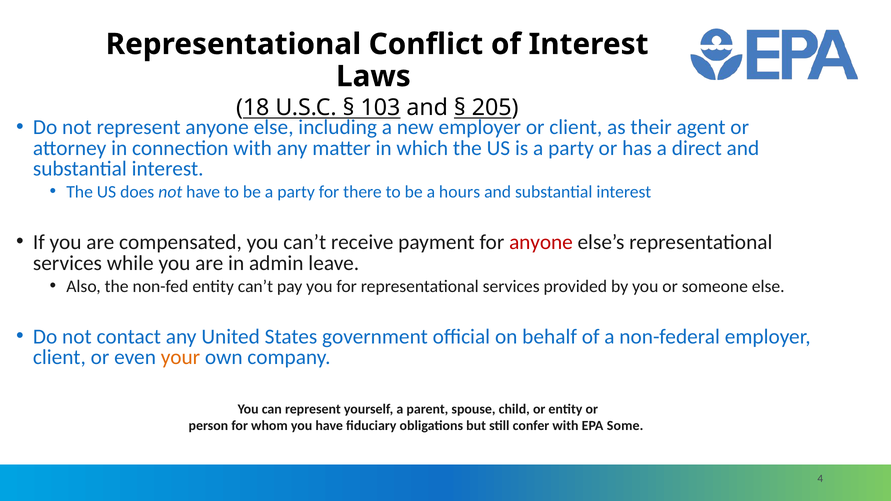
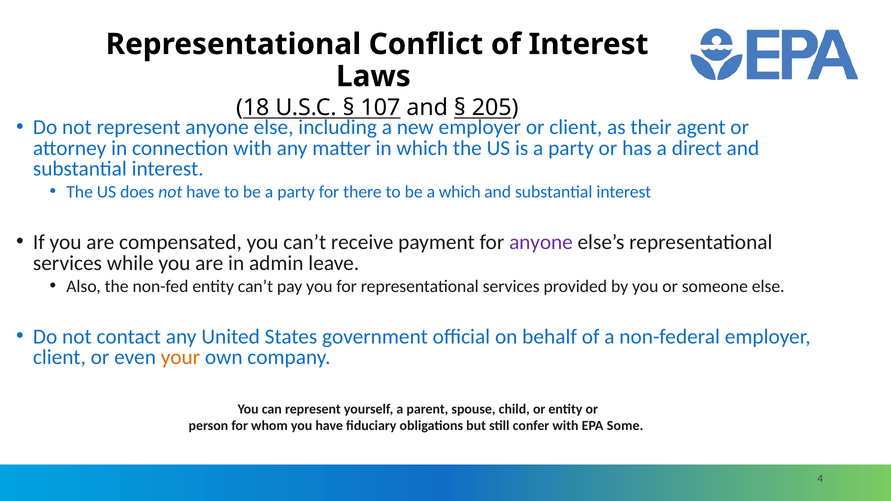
103: 103 -> 107
a hours: hours -> which
anyone at (541, 242) colour: red -> purple
